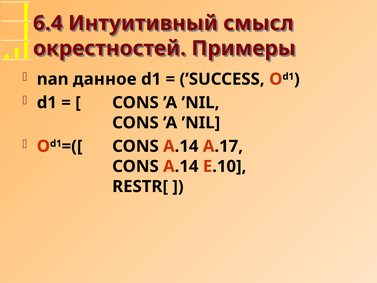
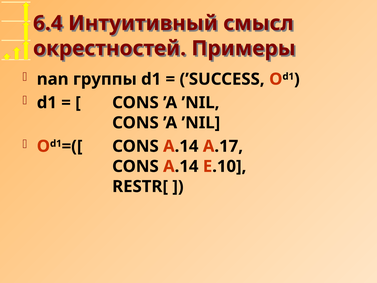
данное: данное -> группы
